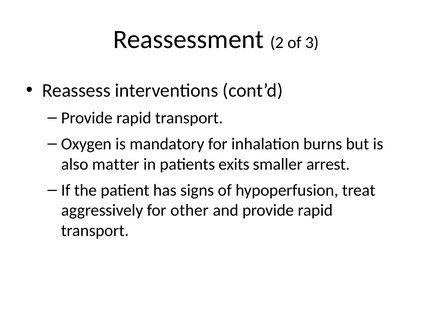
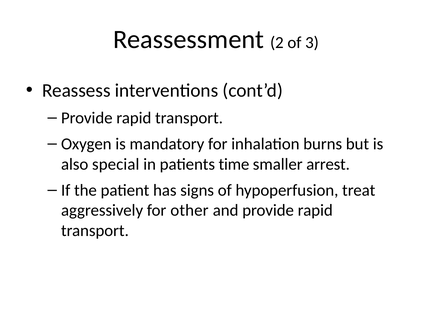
matter: matter -> special
exits: exits -> time
